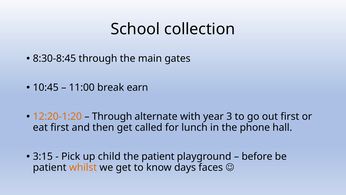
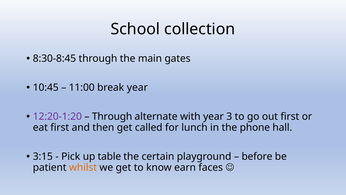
break earn: earn -> year
12:20-1:20 colour: orange -> purple
child: child -> table
the patient: patient -> certain
days: days -> earn
